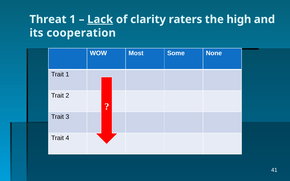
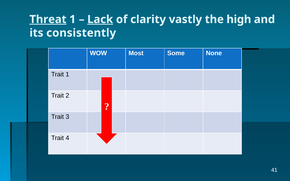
Threat underline: none -> present
raters: raters -> vastly
cooperation: cooperation -> consistently
